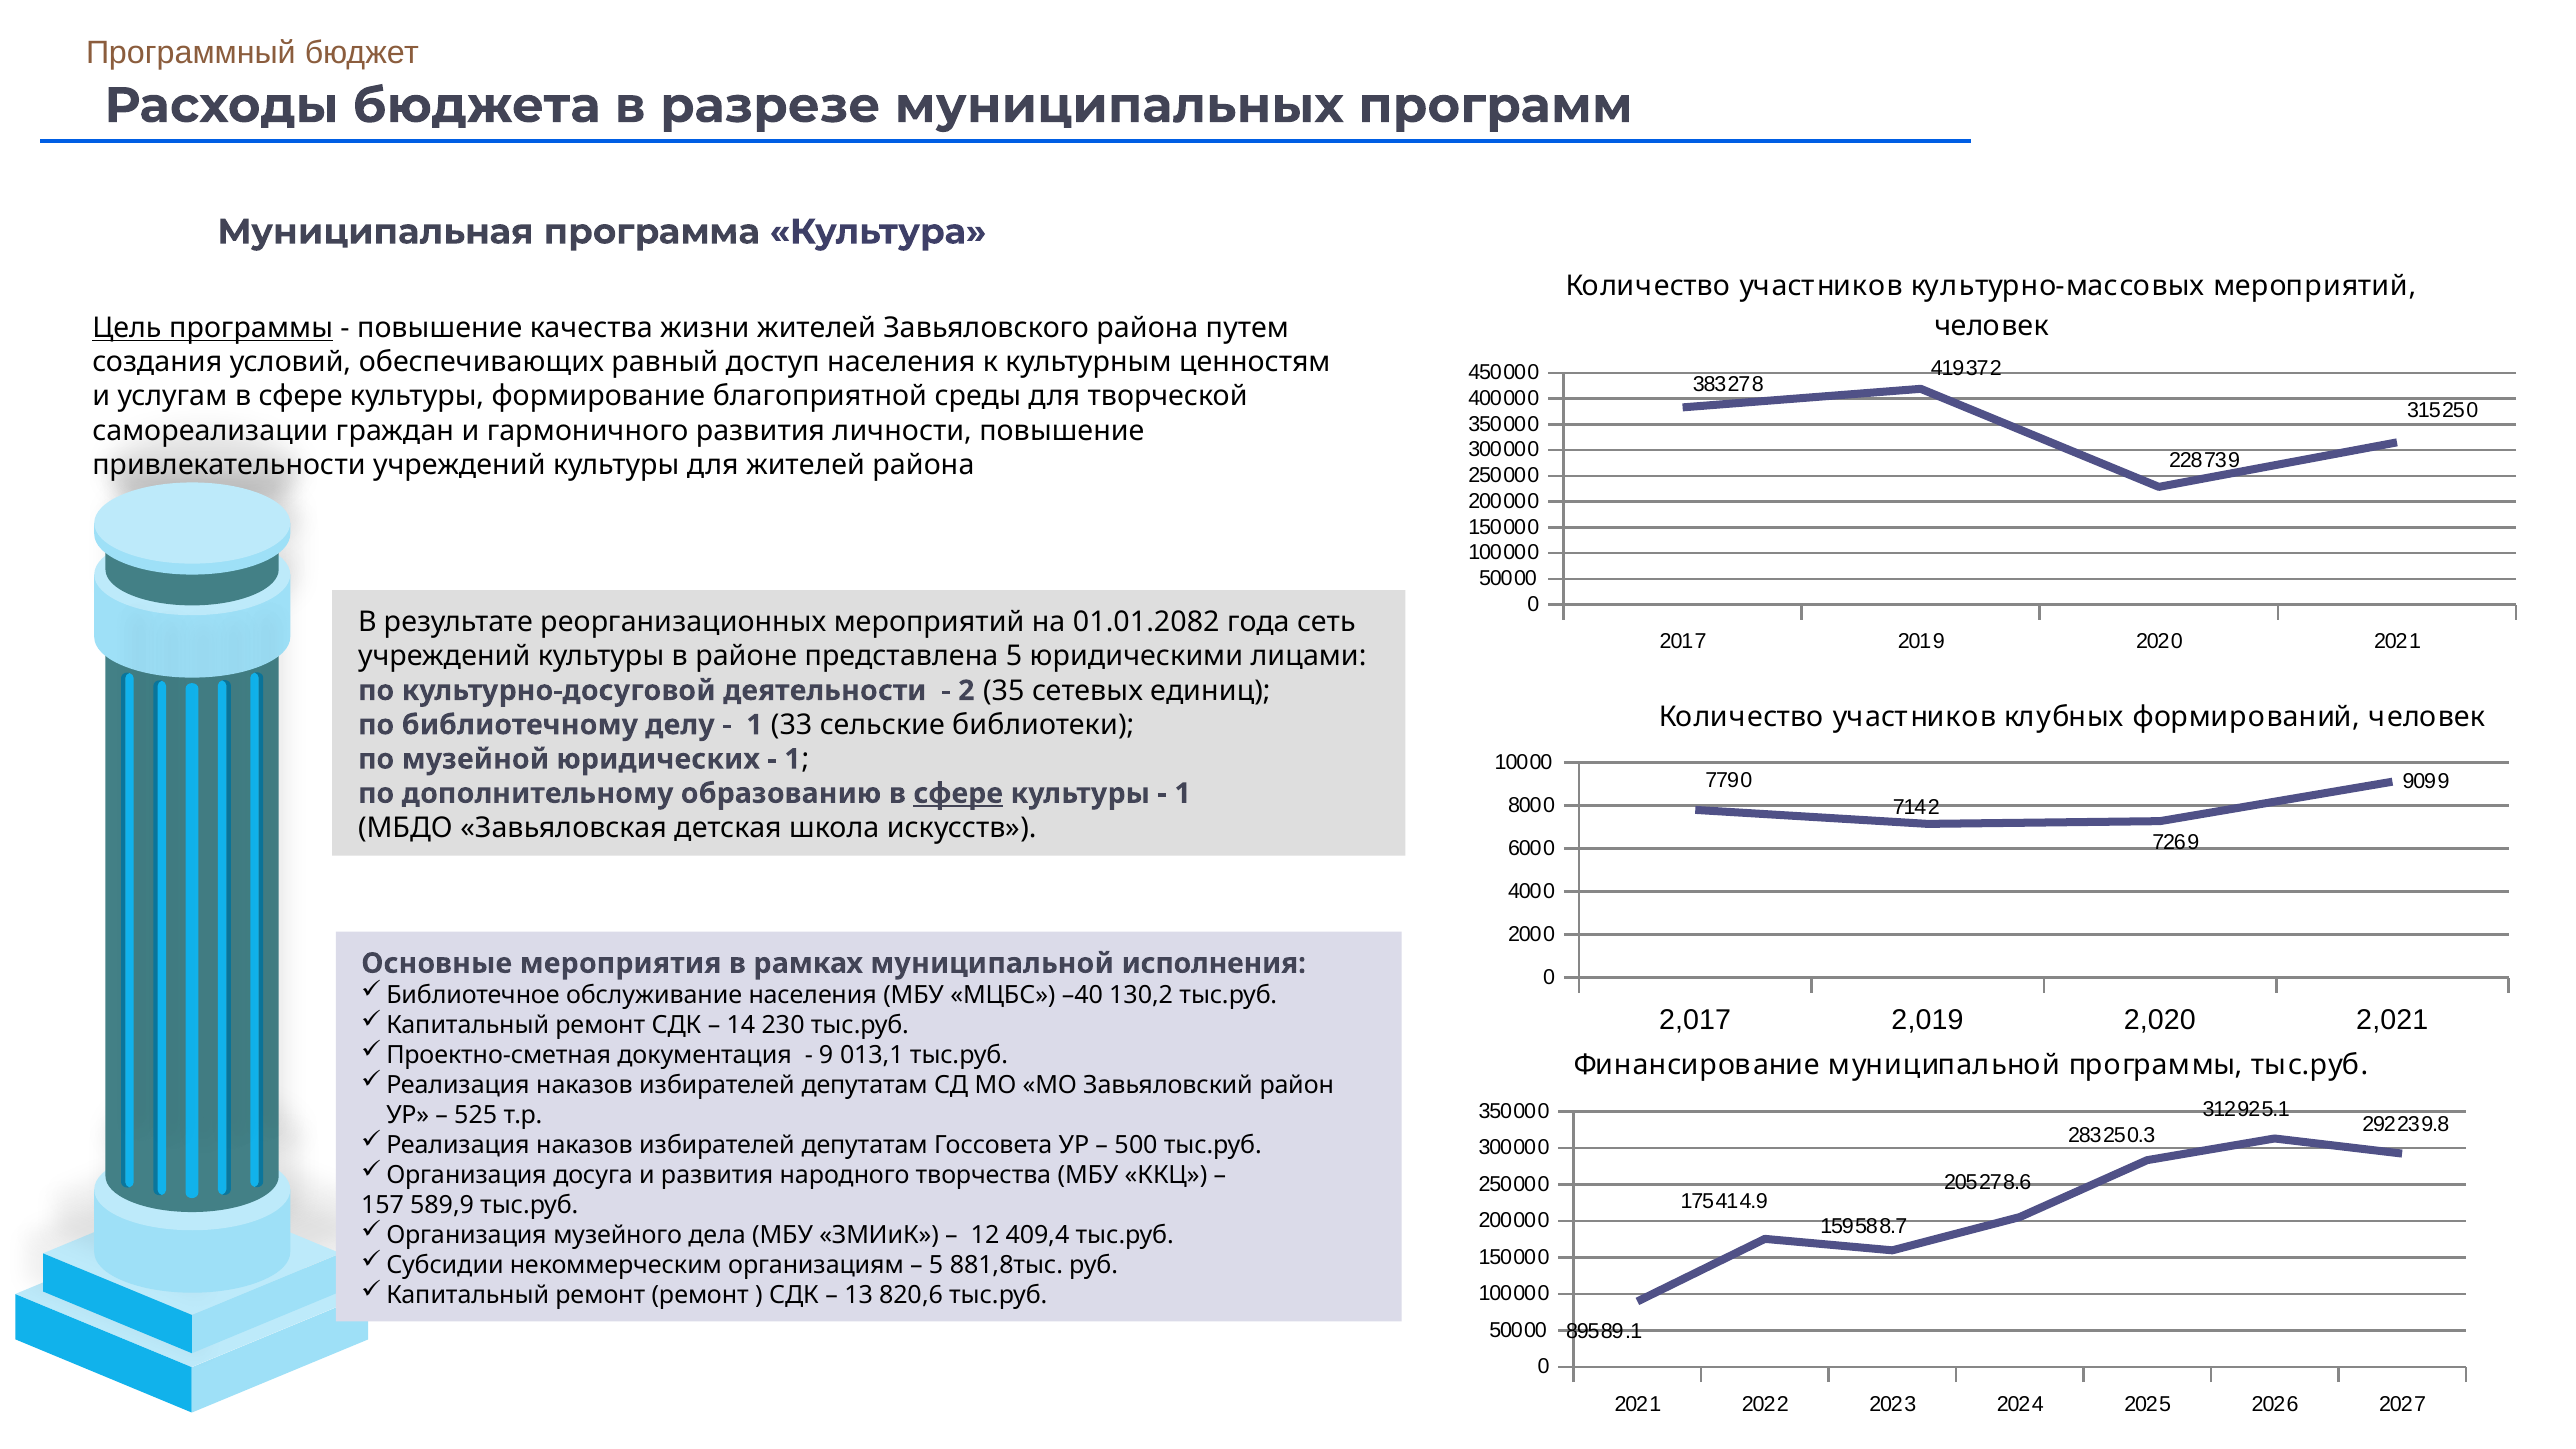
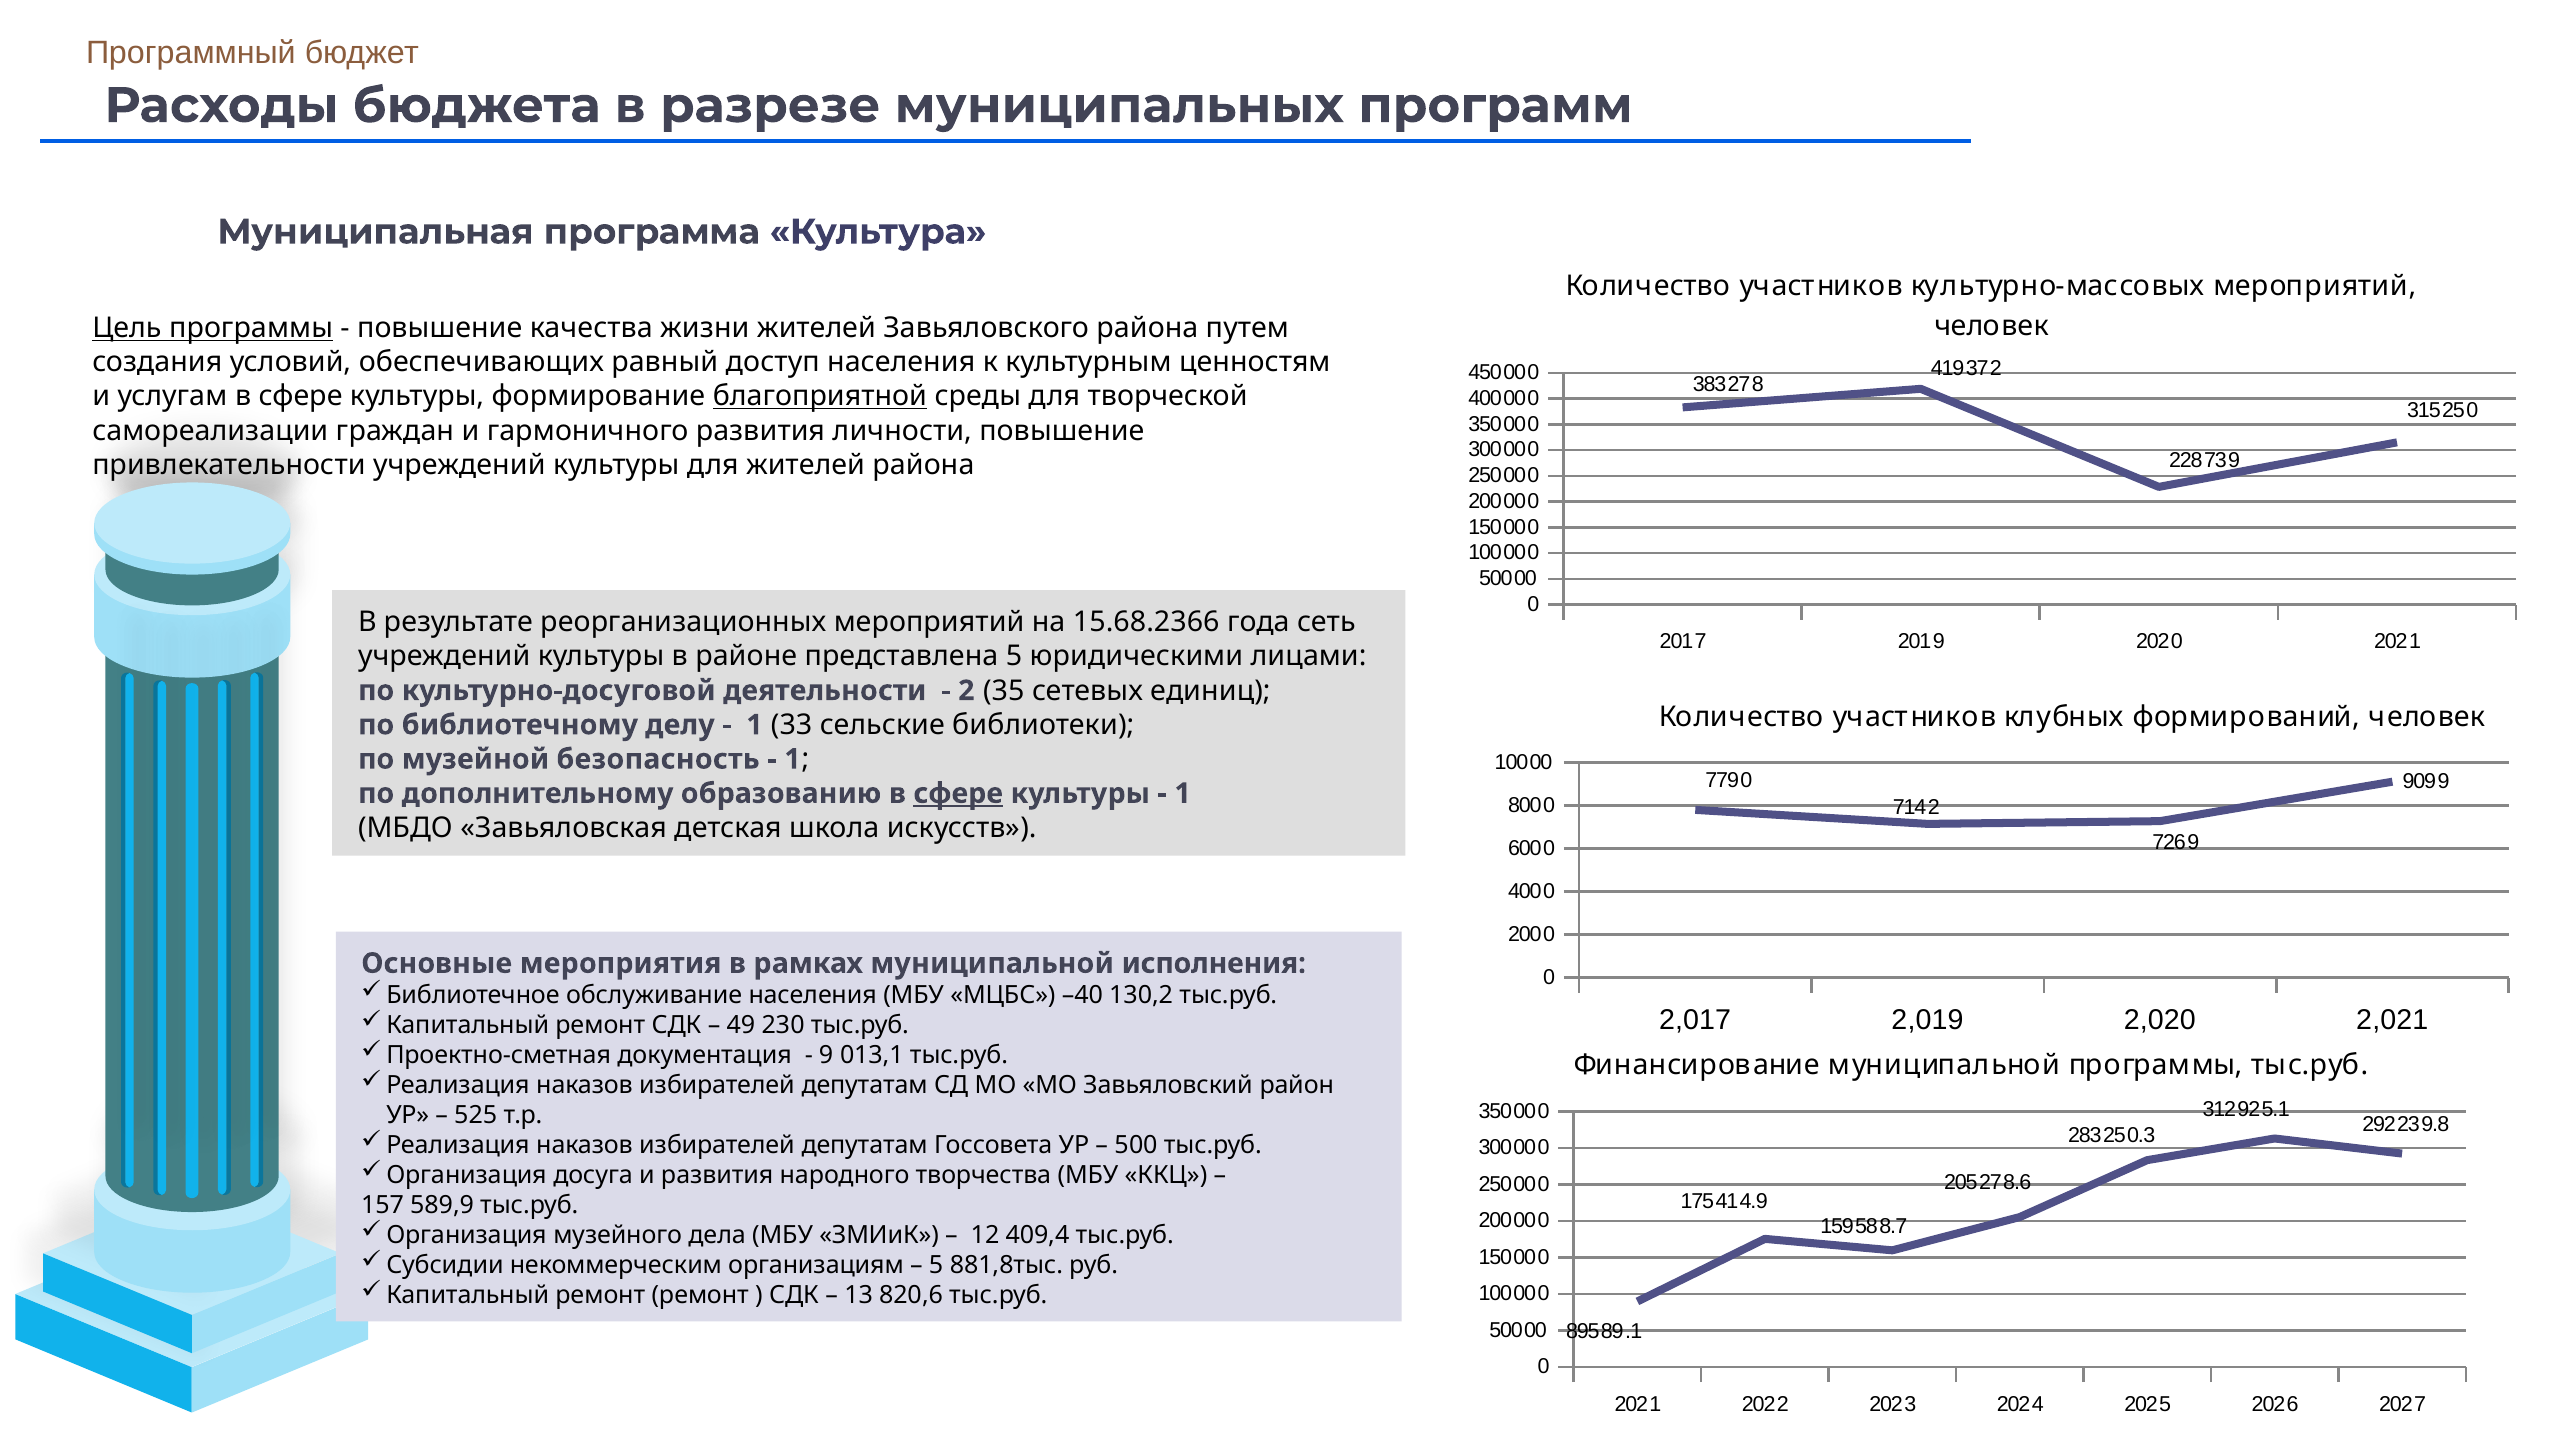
благоприятной underline: none -> present
01.01.2082: 01.01.2082 -> 15.68.2366
юридических: юридических -> безопасность
14: 14 -> 49
